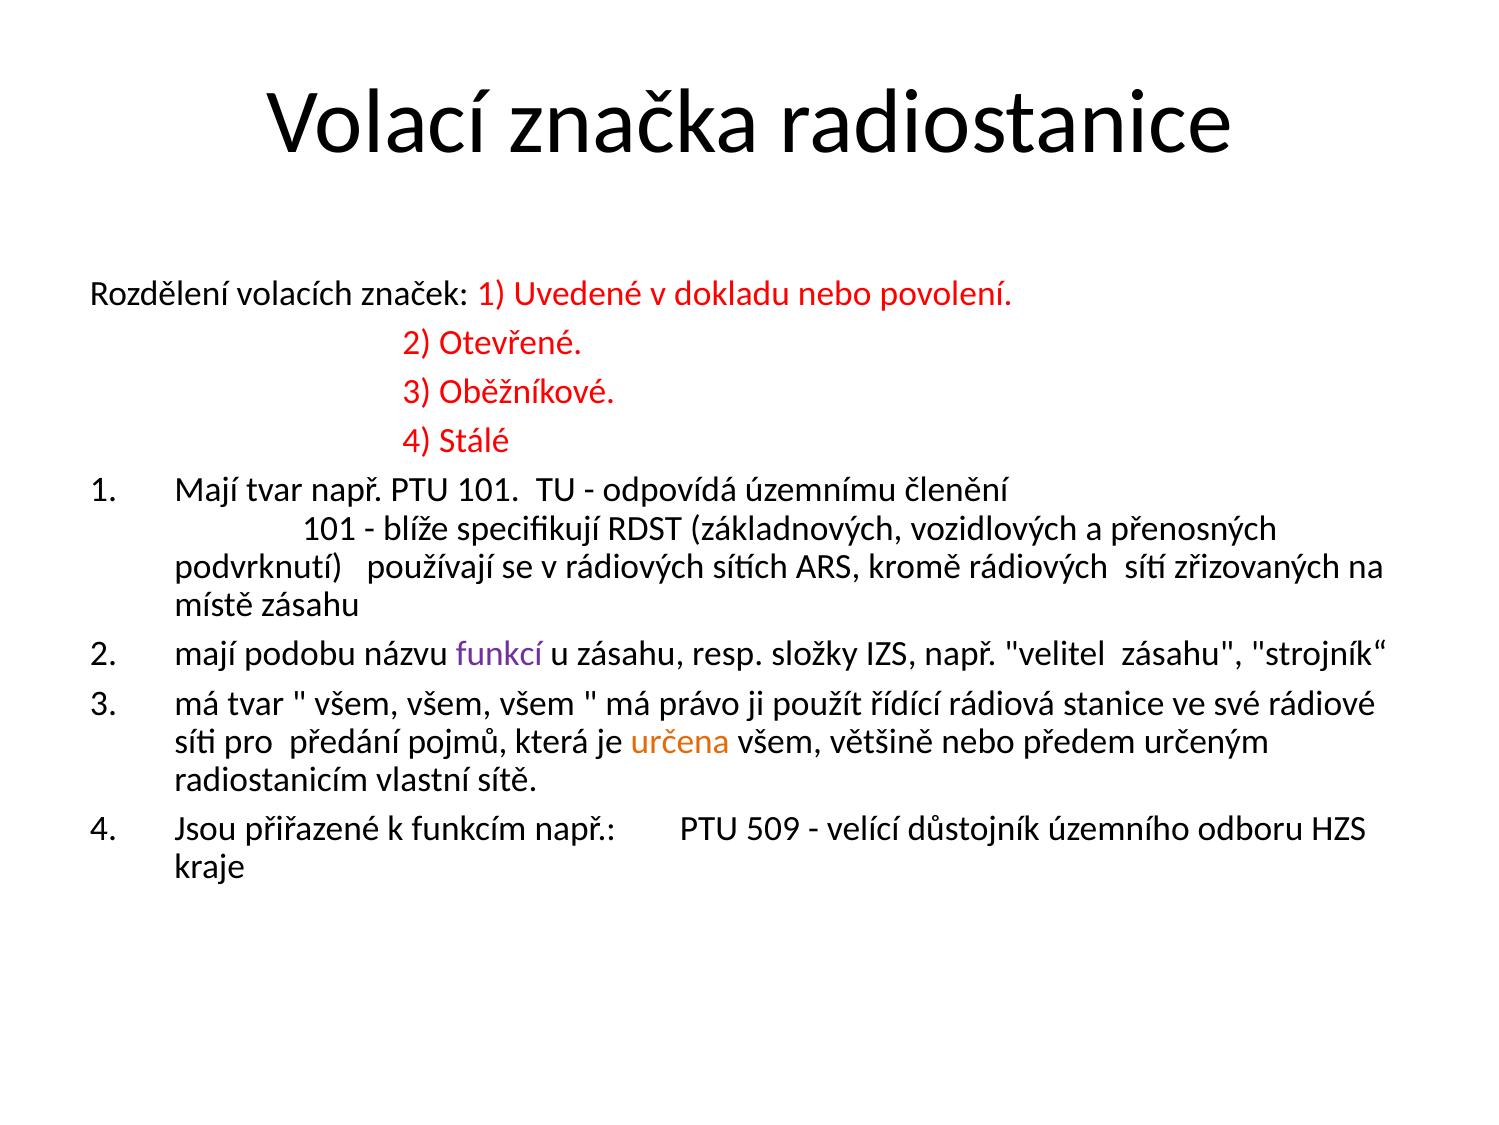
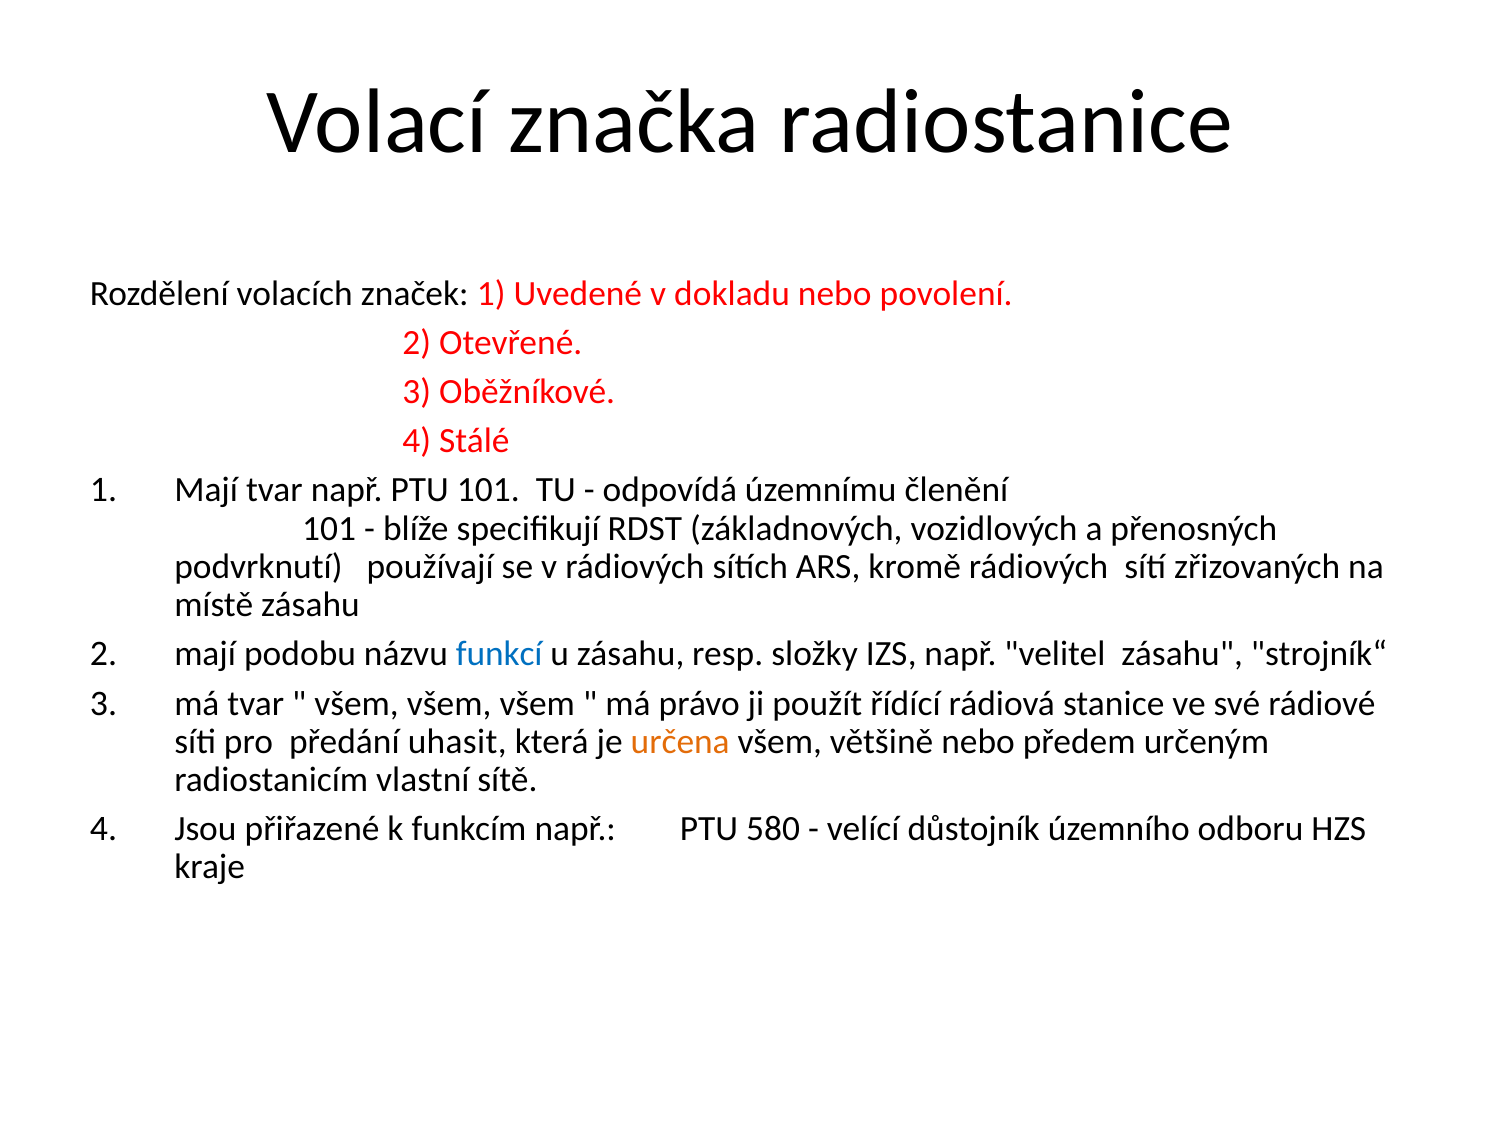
funkcí colour: purple -> blue
pojmů: pojmů -> uhasit
509: 509 -> 580
